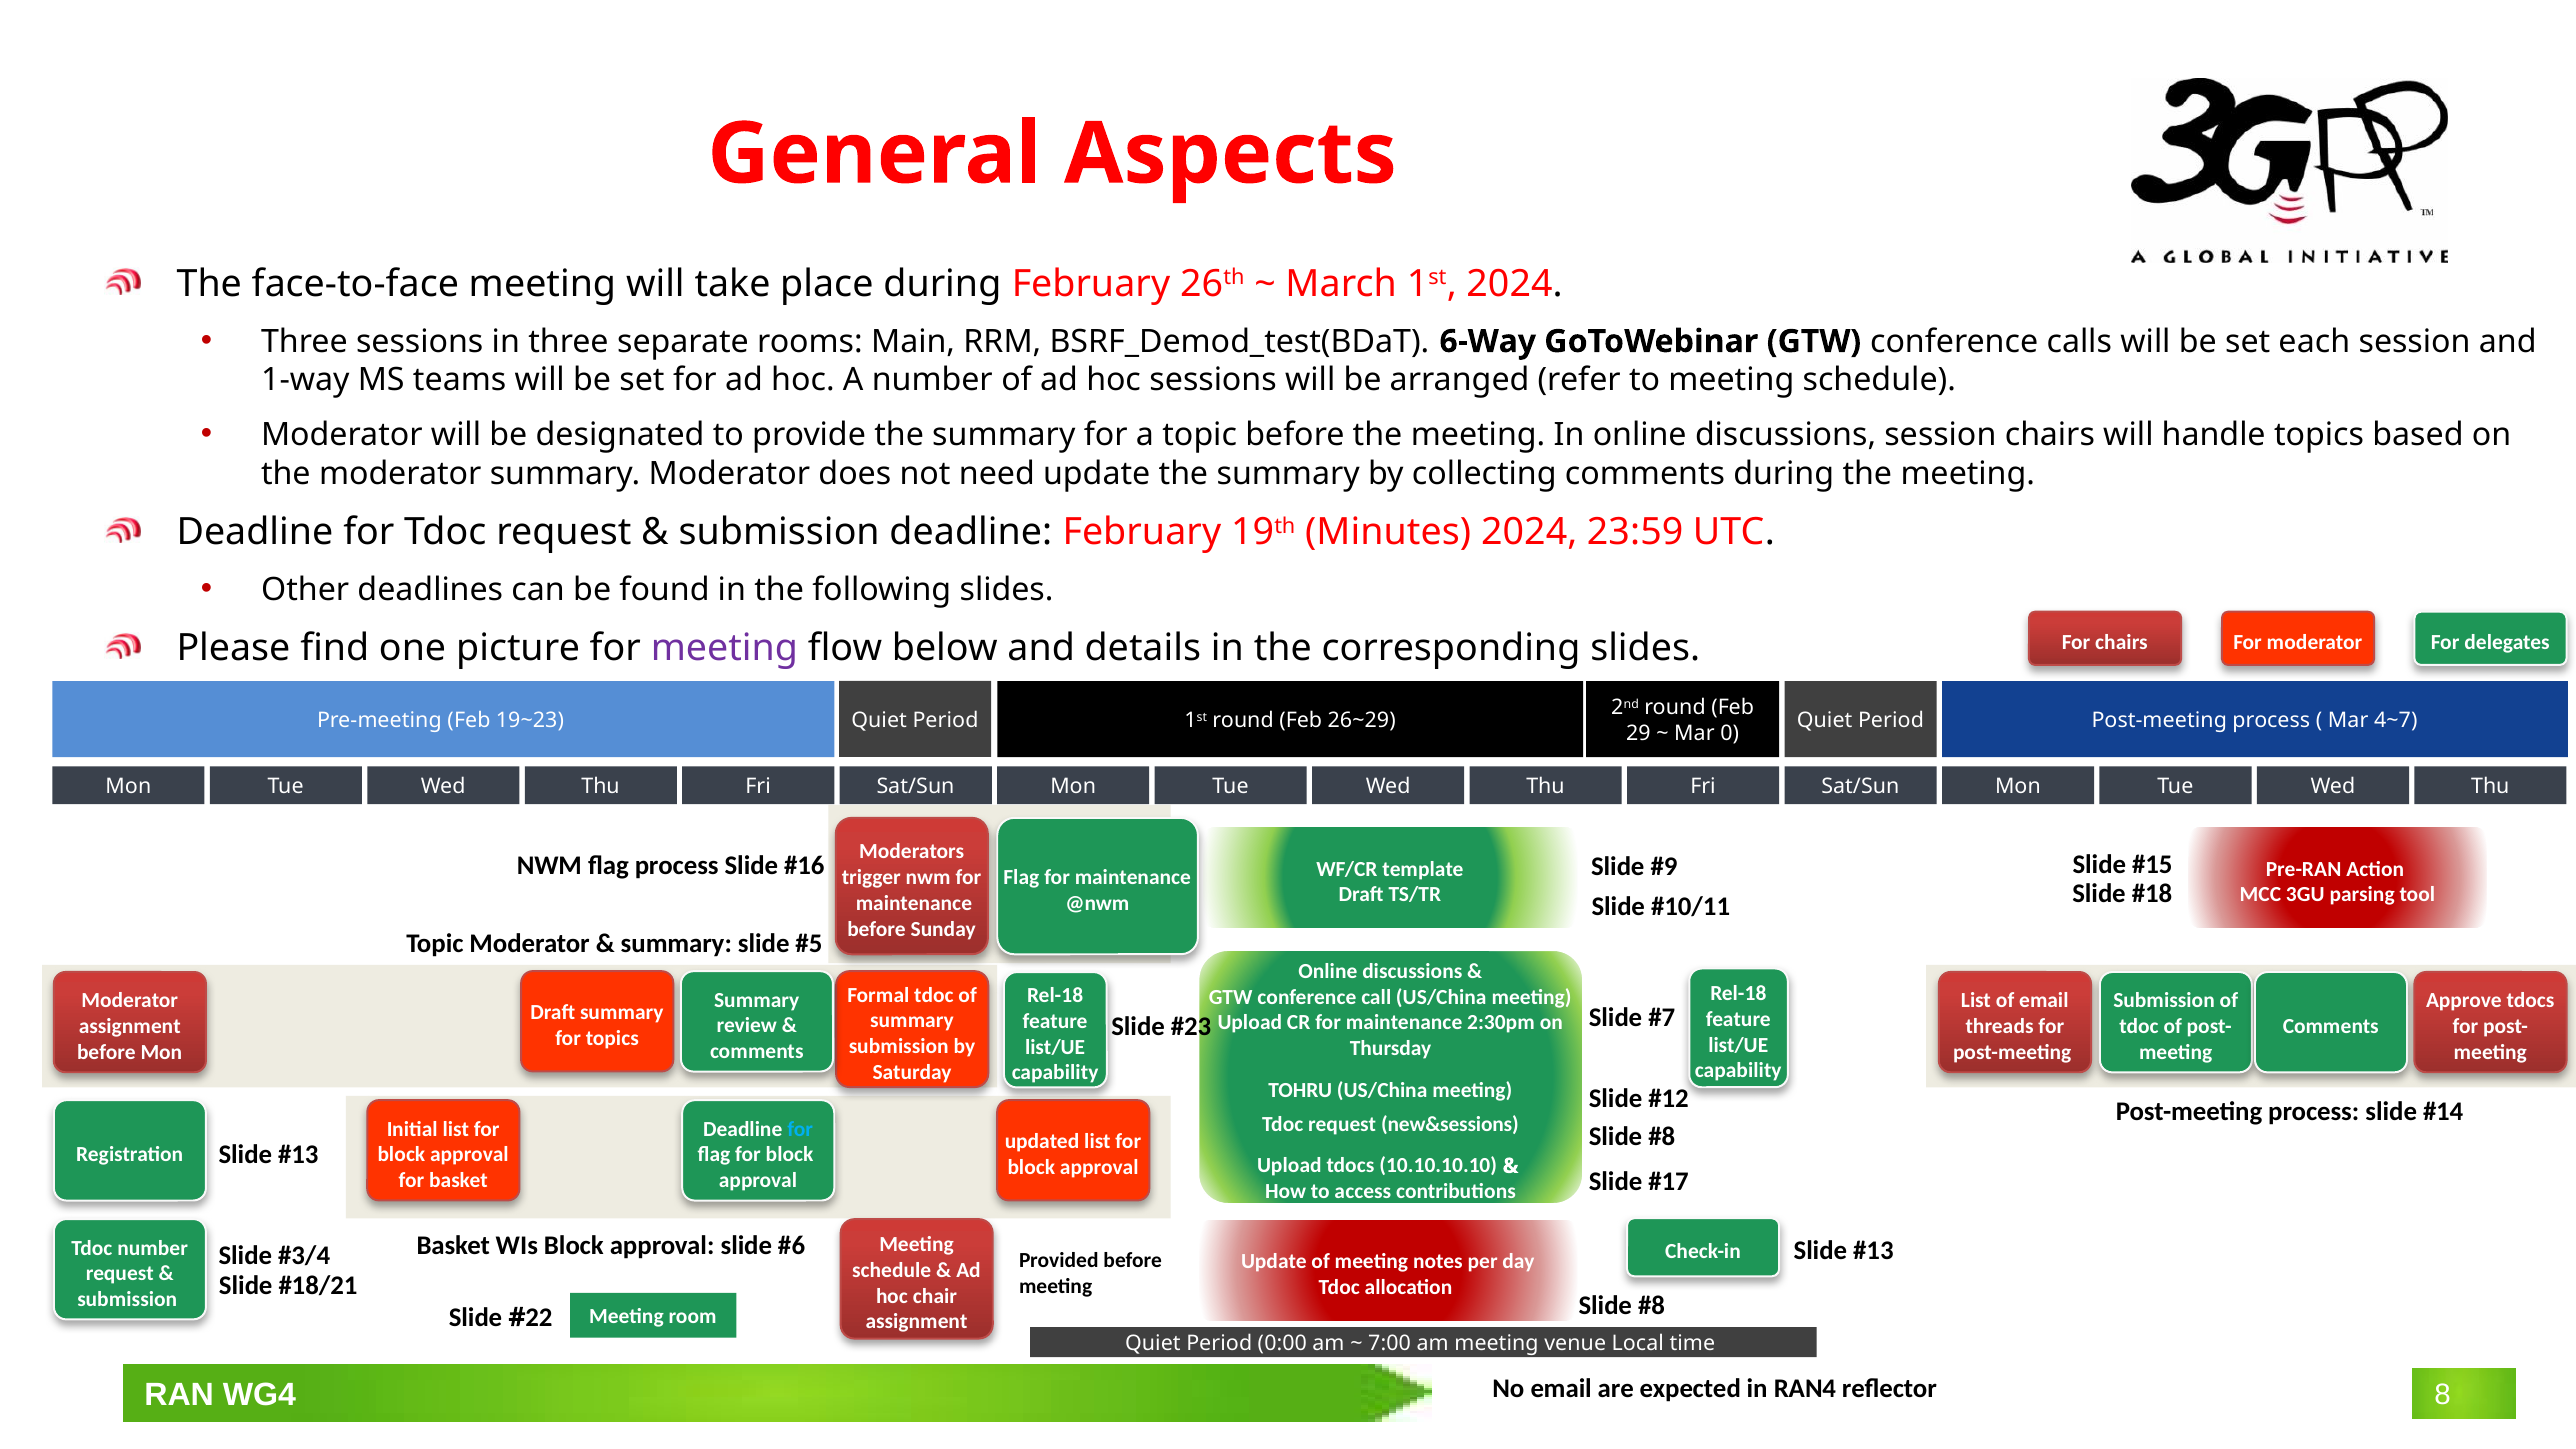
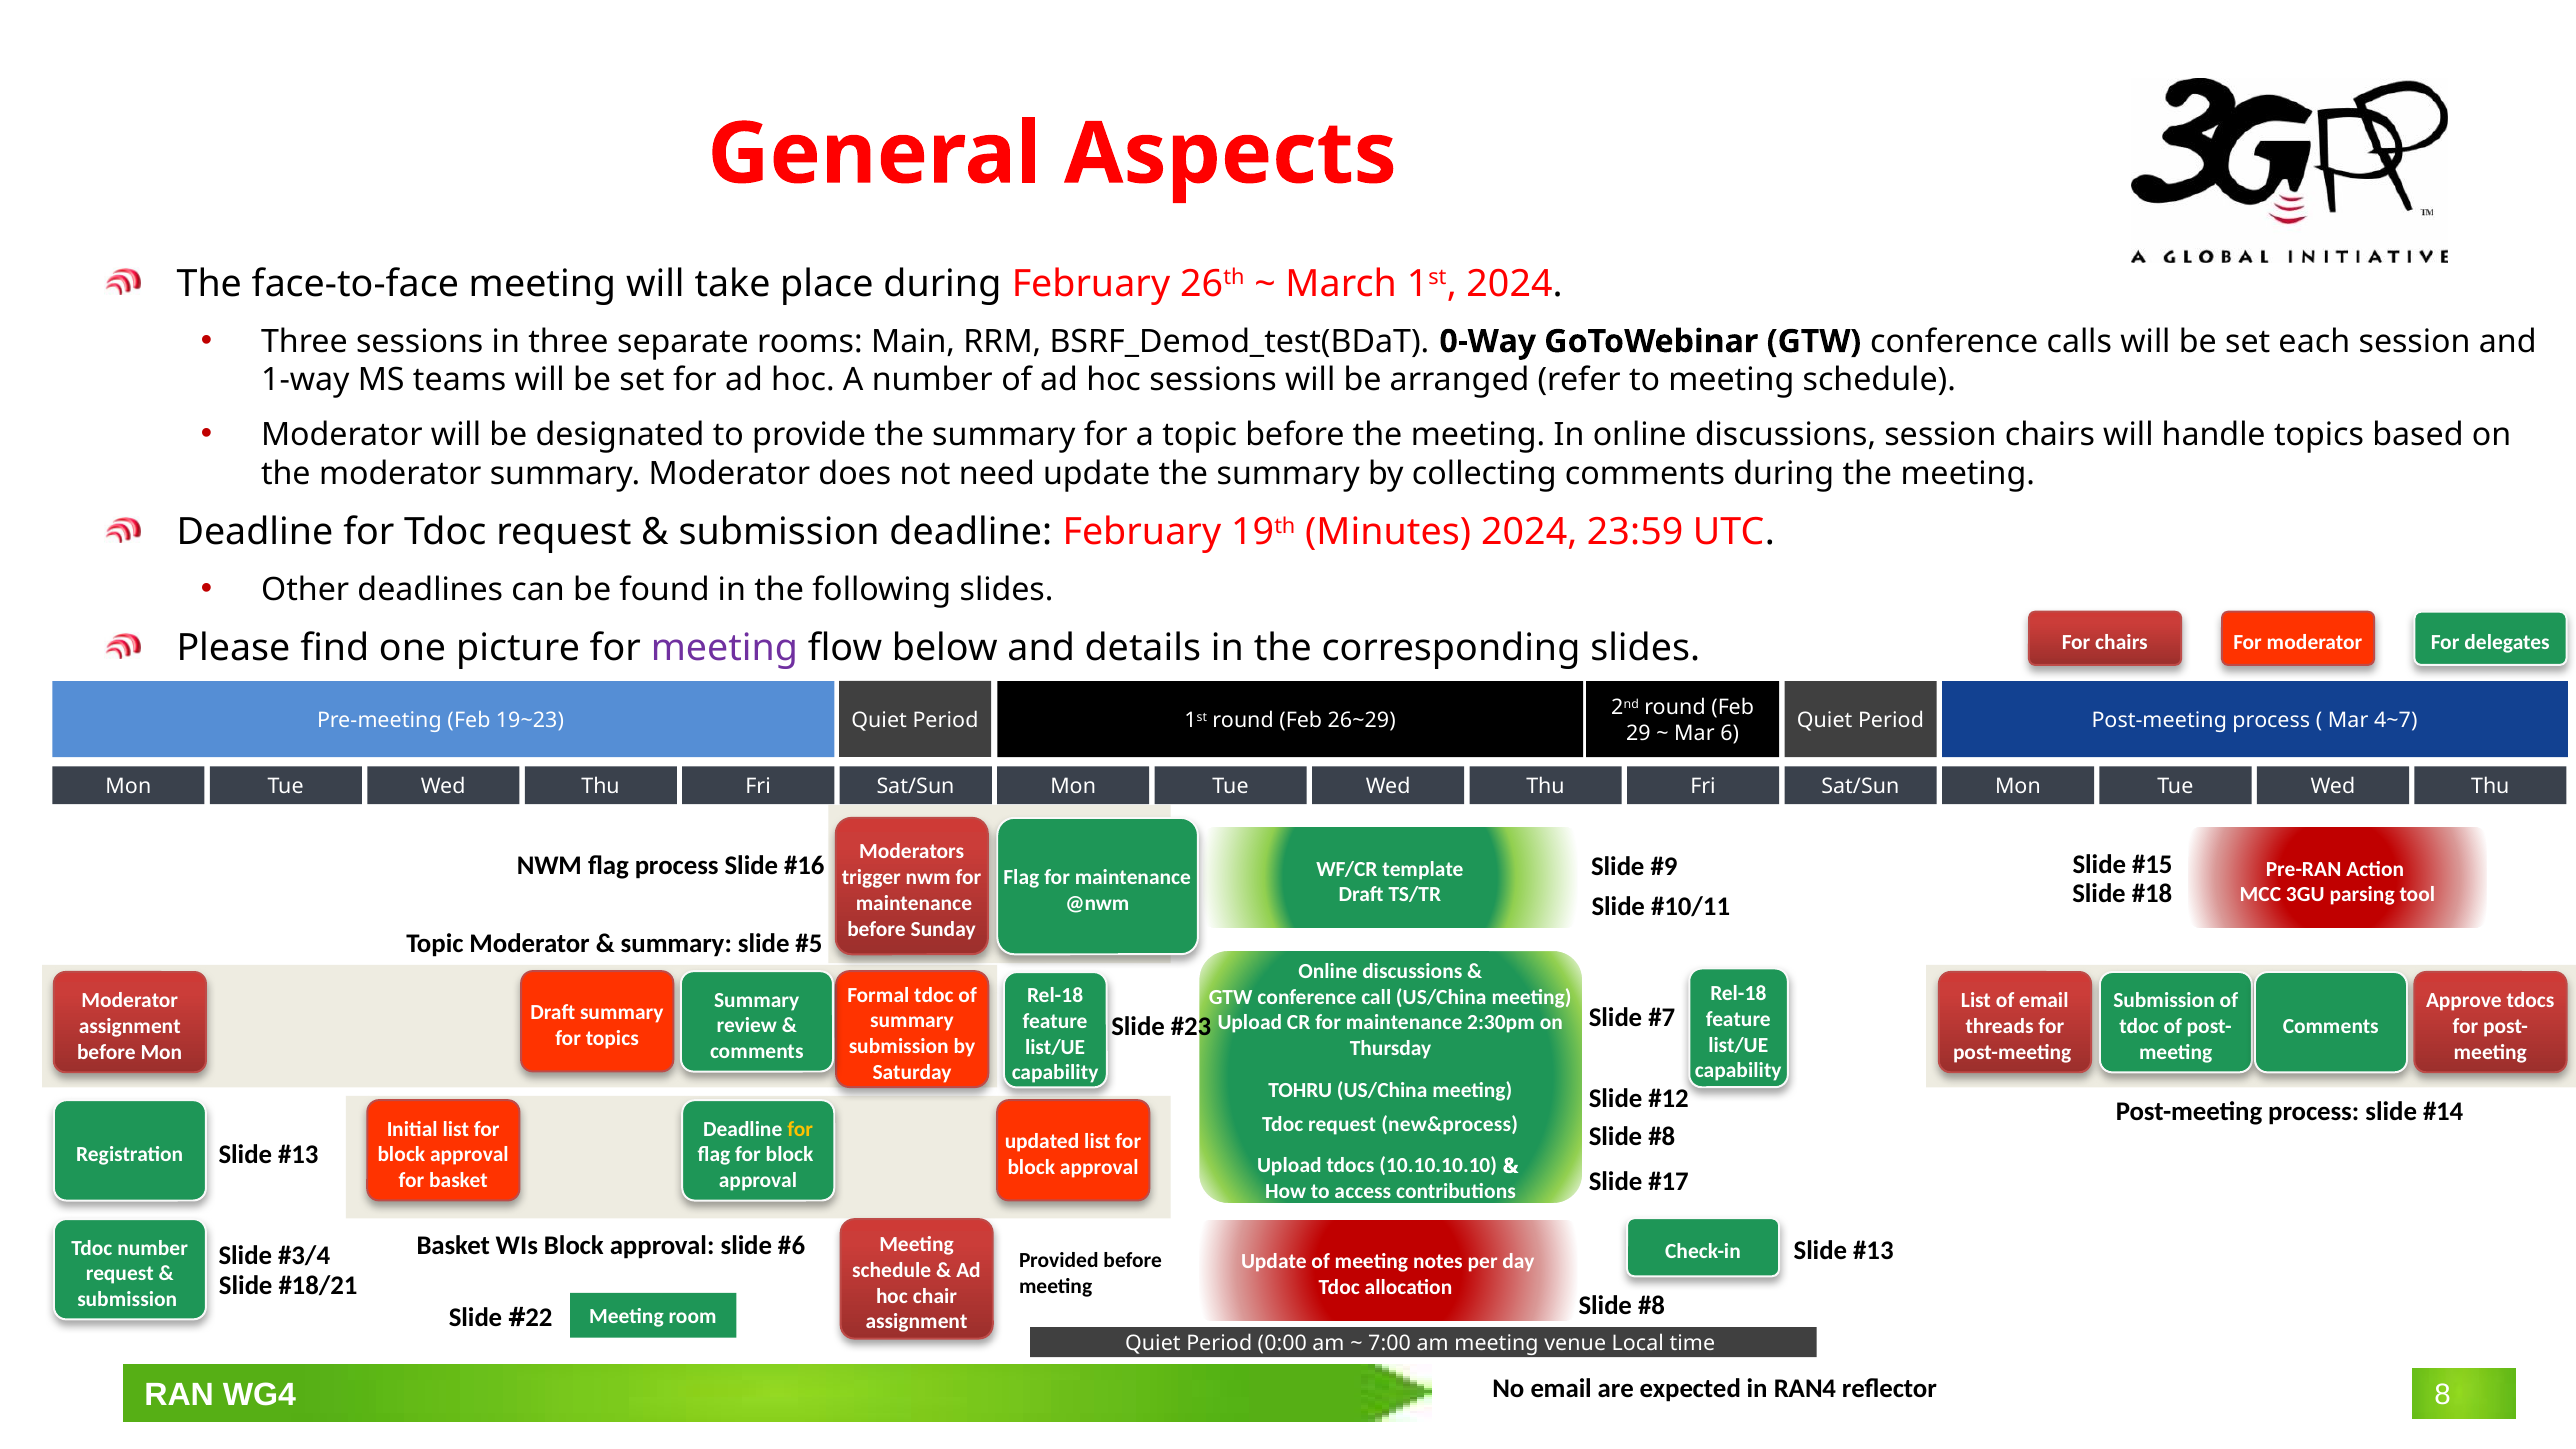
6-Way: 6-Way -> 0-Way
0: 0 -> 6
new&sessions: new&sessions -> new&process
for at (800, 1129) colour: light blue -> yellow
